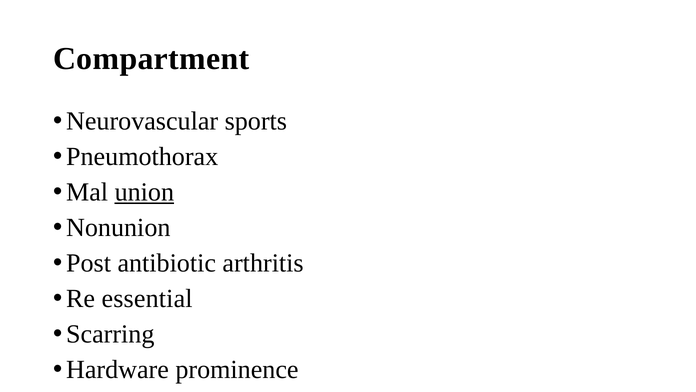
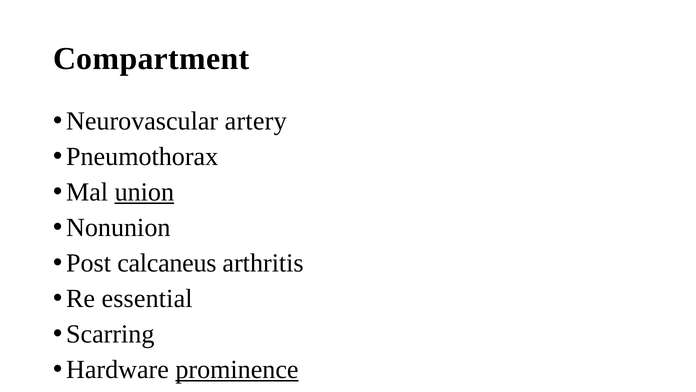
sports: sports -> artery
antibiotic: antibiotic -> calcaneus
prominence underline: none -> present
